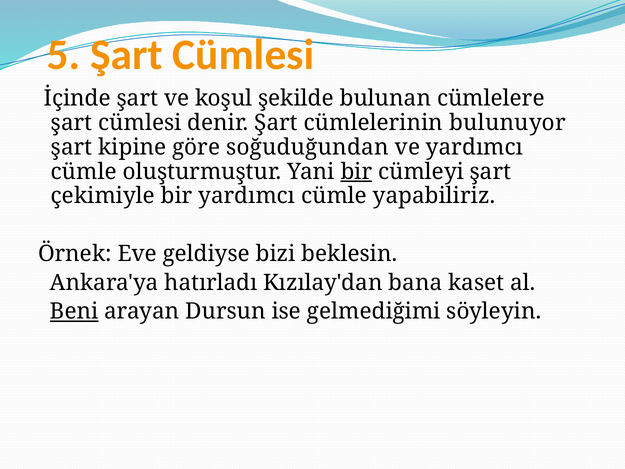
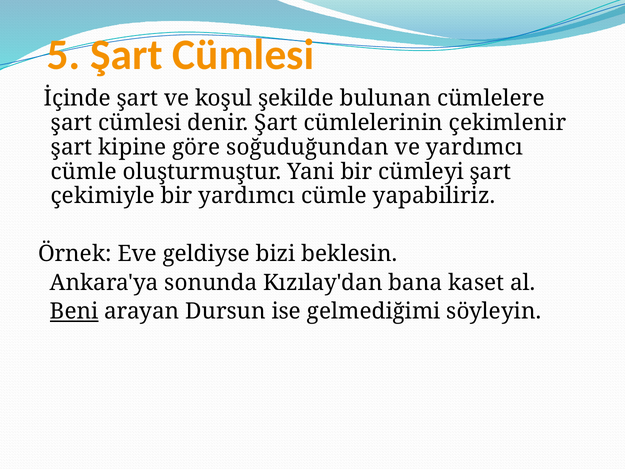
bulunuyor: bulunuyor -> çekimlenir
bir at (356, 172) underline: present -> none
hatırladı: hatırladı -> sonunda
